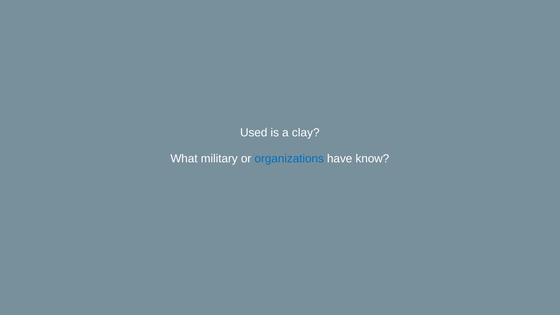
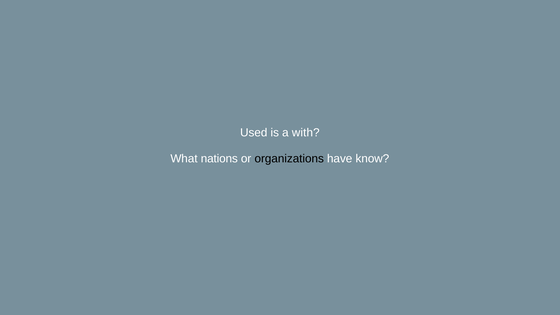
clay: clay -> with
military: military -> nations
organizations colour: blue -> black
